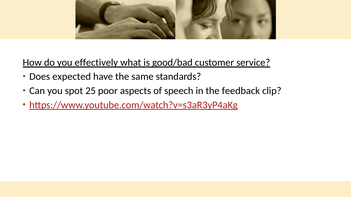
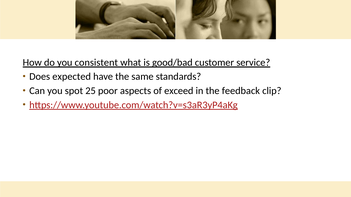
effectively: effectively -> consistent
speech: speech -> exceed
